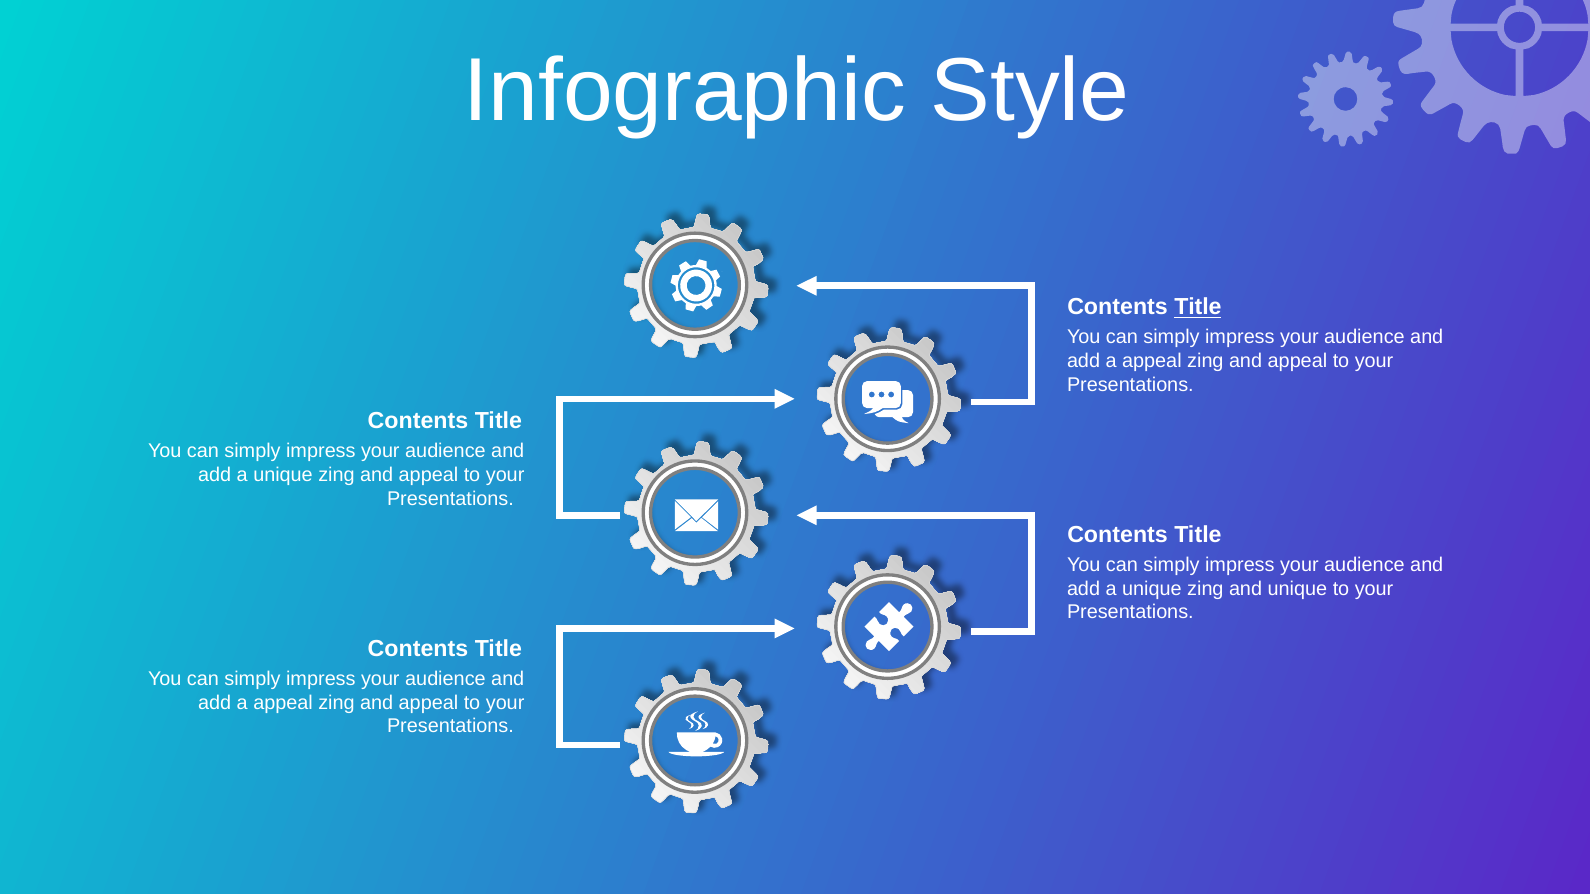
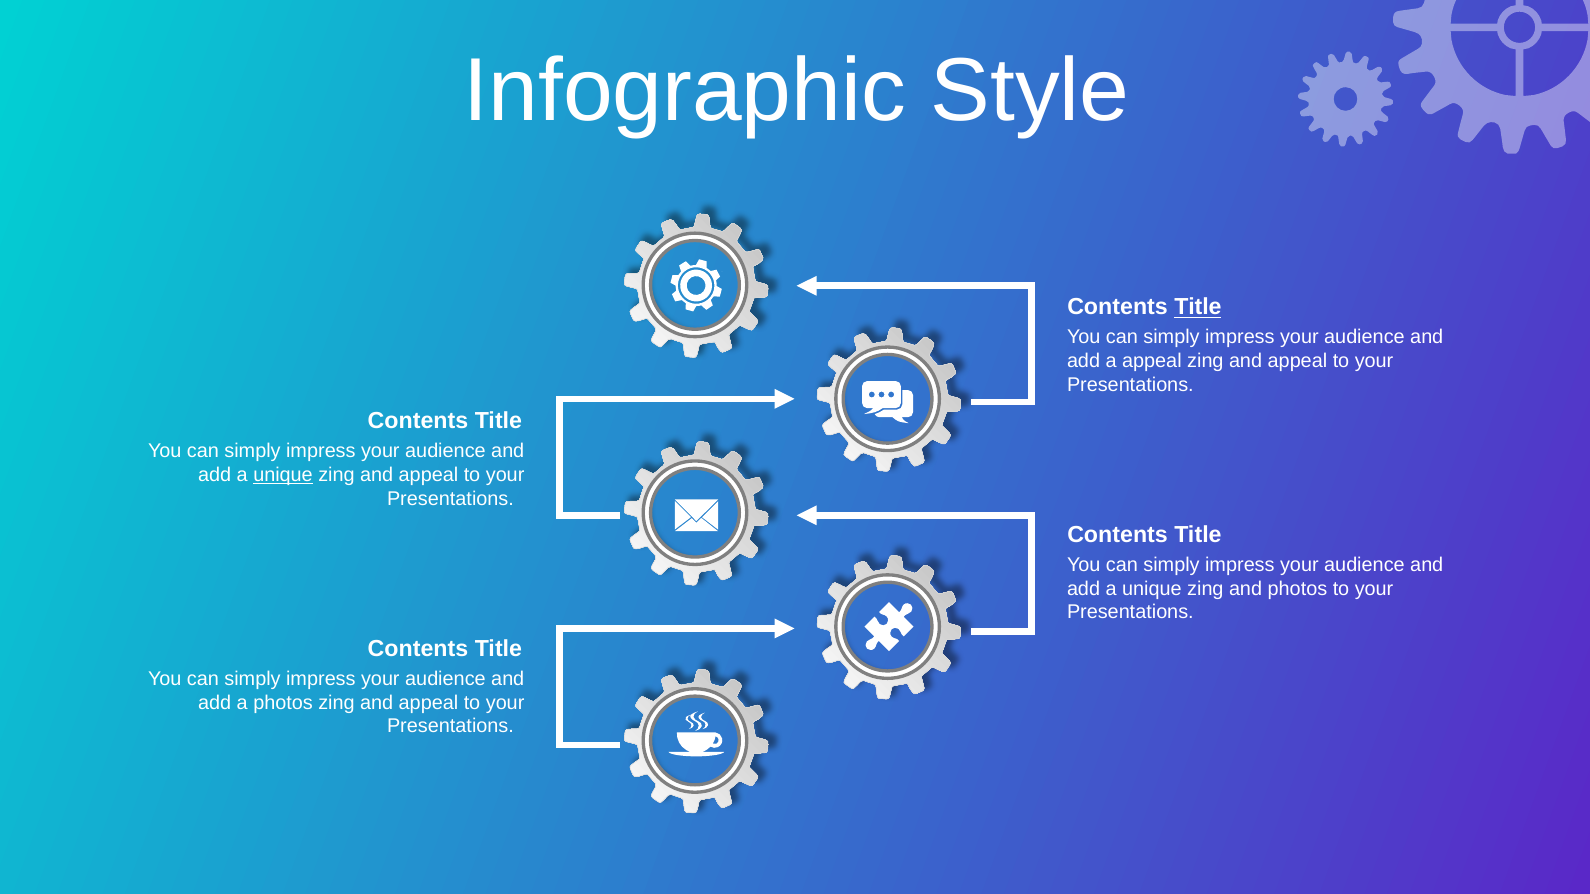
unique at (283, 475) underline: none -> present
and unique: unique -> photos
appeal at (283, 703): appeal -> photos
